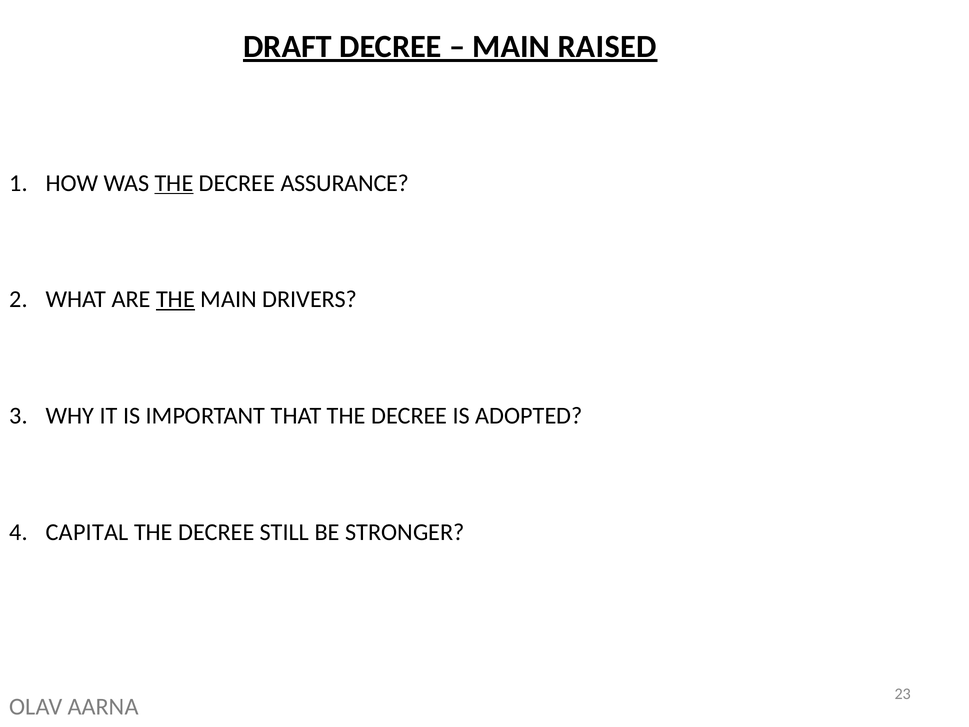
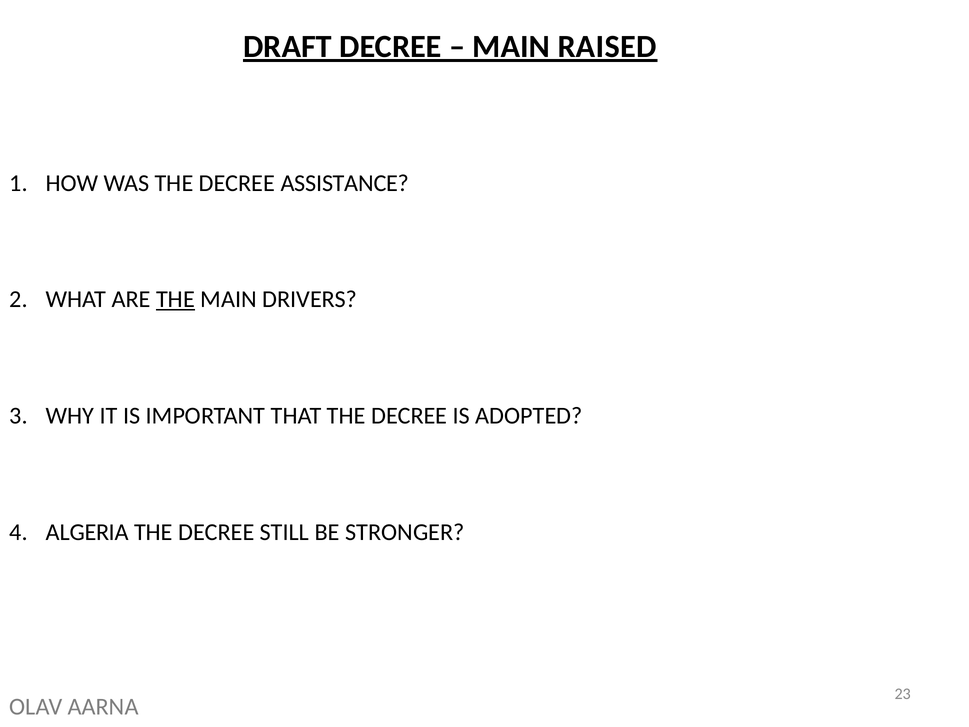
THE at (174, 183) underline: present -> none
ASSURANCE: ASSURANCE -> ASSISTANCE
CAPITAL: CAPITAL -> ALGERIA
